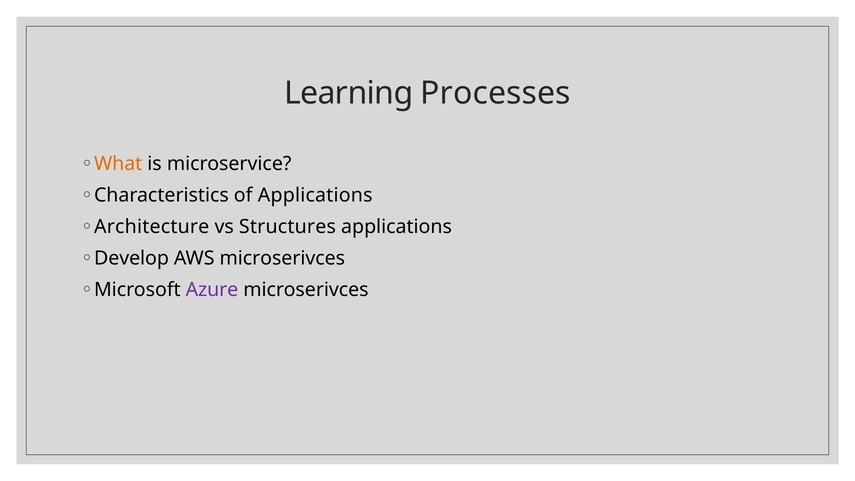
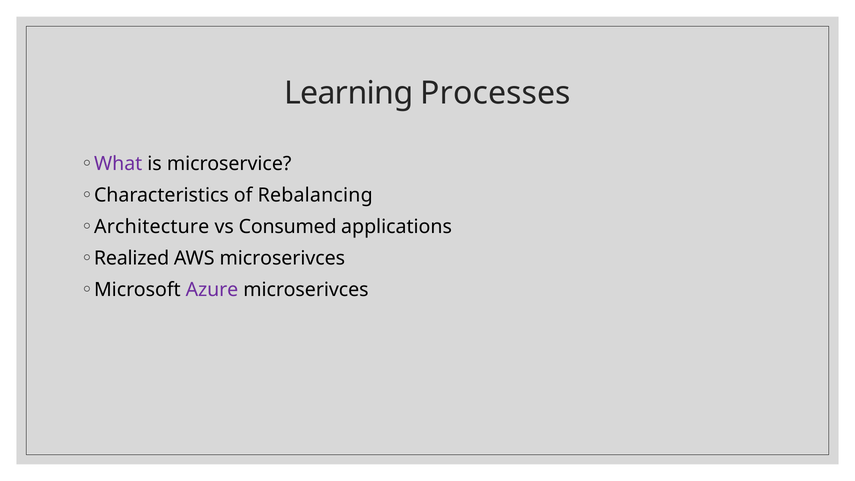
What colour: orange -> purple
of Applications: Applications -> Rebalancing
Structures: Structures -> Consumed
Develop: Develop -> Realized
